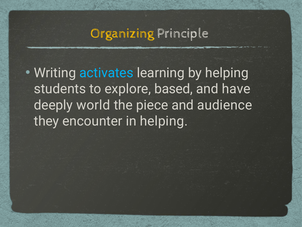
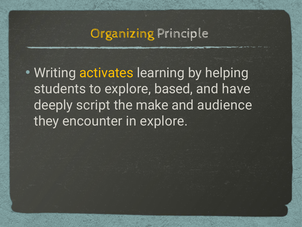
activates colour: light blue -> yellow
world: world -> script
piece: piece -> make
in helping: helping -> explore
